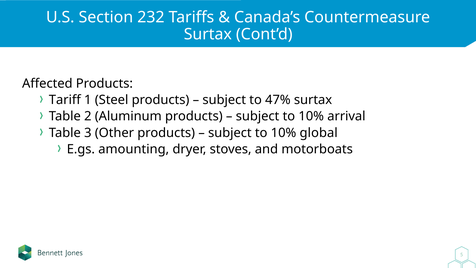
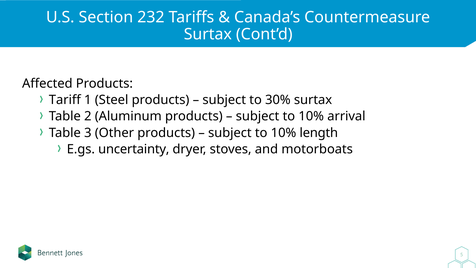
47%: 47% -> 30%
global: global -> length
amounting: amounting -> uncertainty
